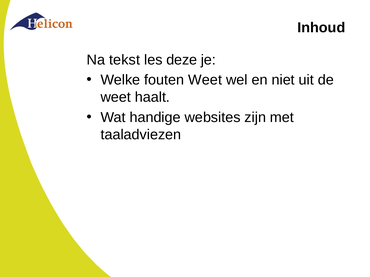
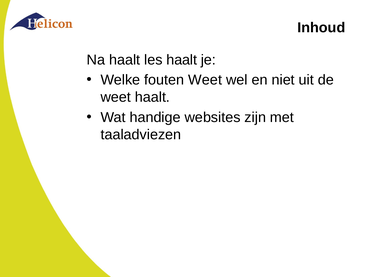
Na tekst: tekst -> haalt
les deze: deze -> haalt
